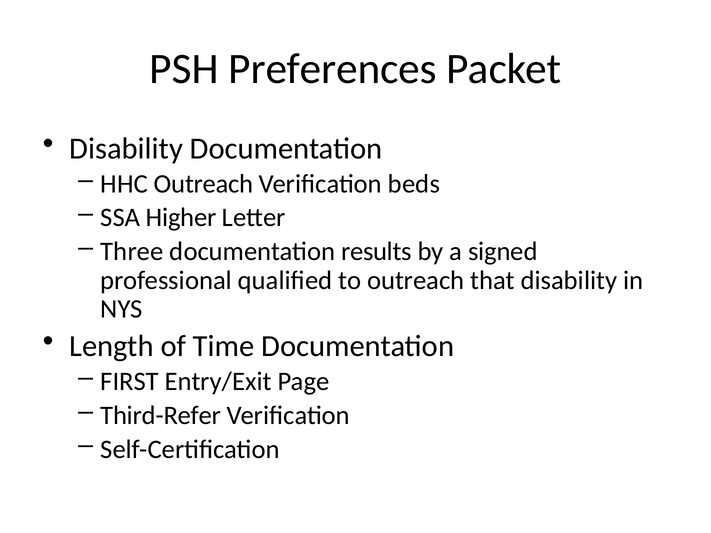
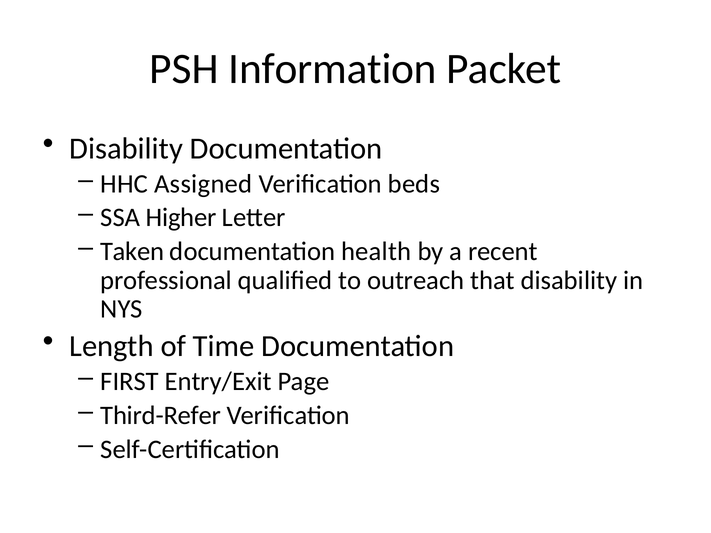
Preferences: Preferences -> Information
HHC Outreach: Outreach -> Assigned
Three: Three -> Taken
results: results -> health
signed: signed -> recent
